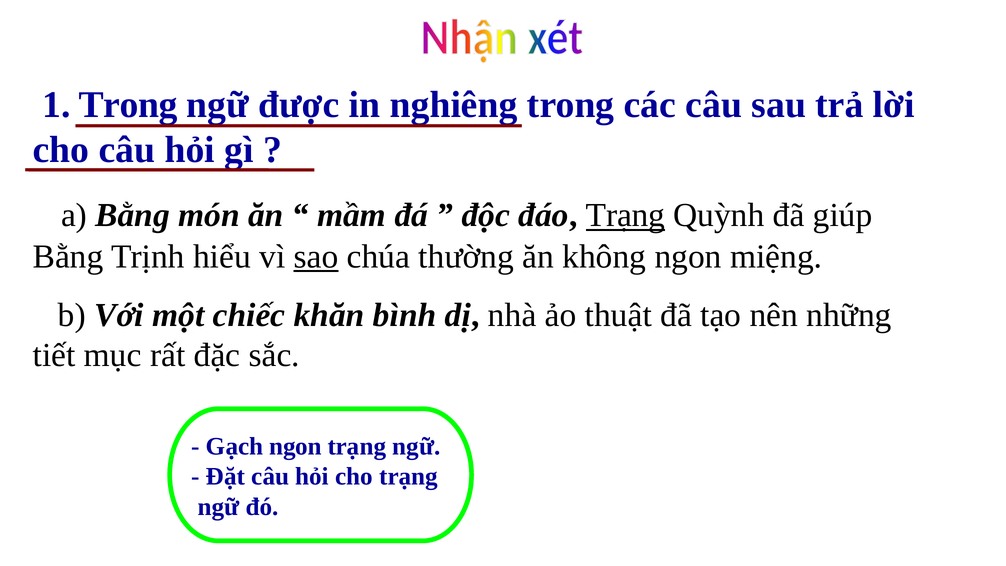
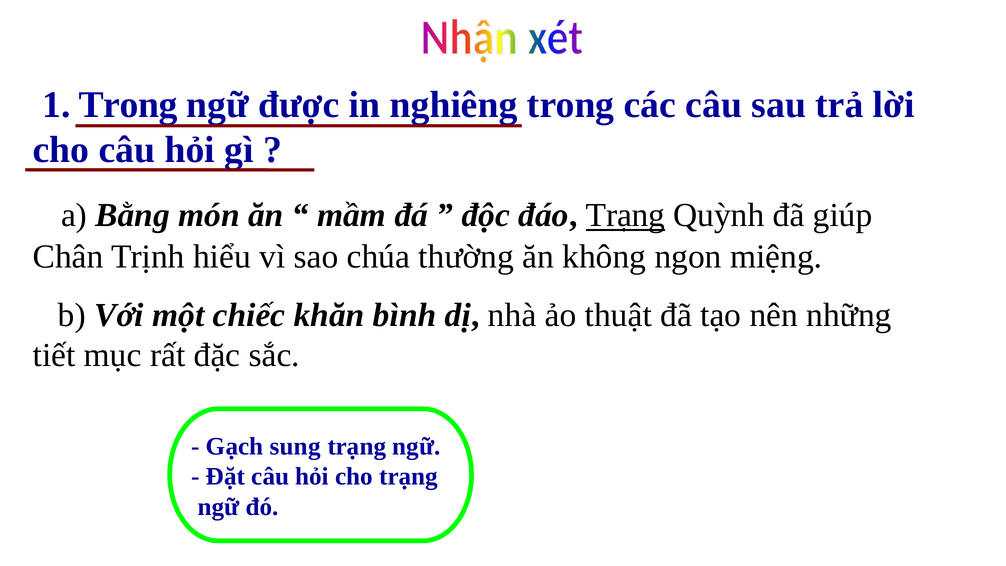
Bằng at (68, 256): Bằng -> Chân
sao underline: present -> none
Gạch ngon: ngon -> sung
